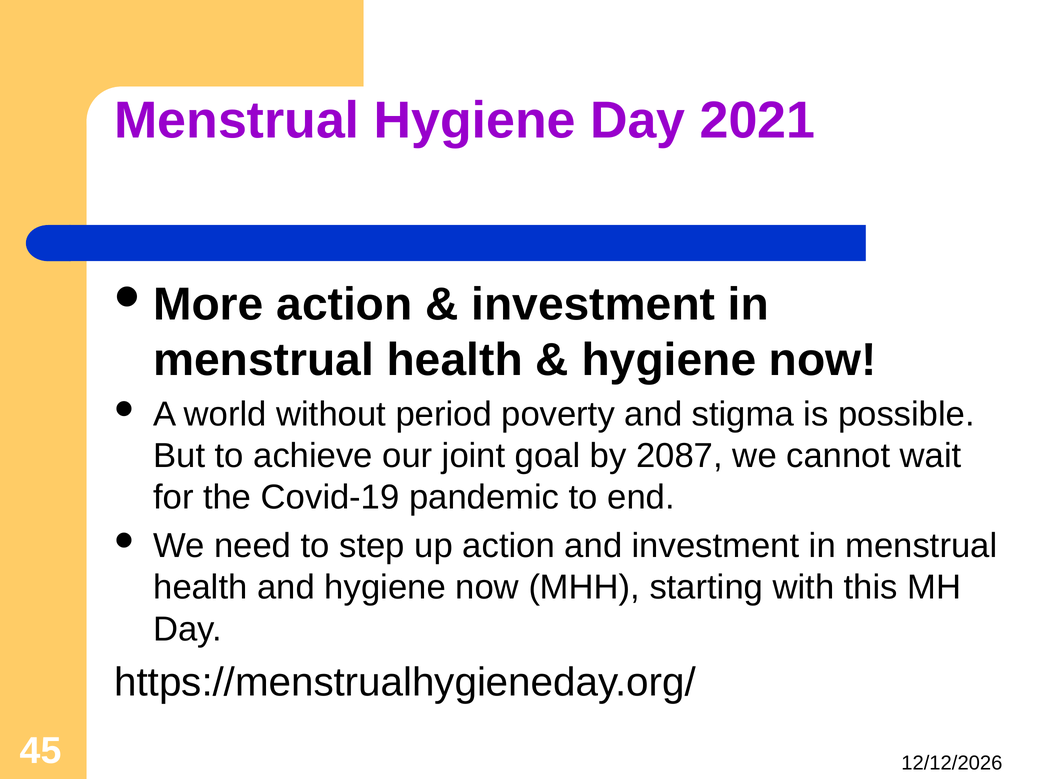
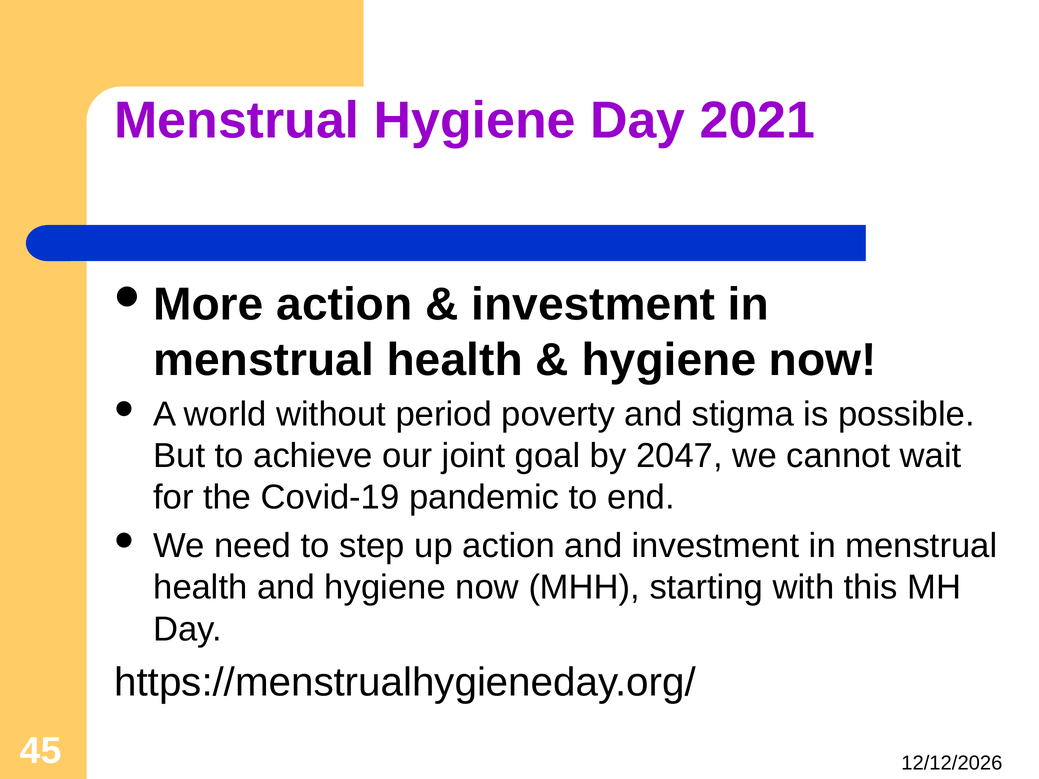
2087: 2087 -> 2047
